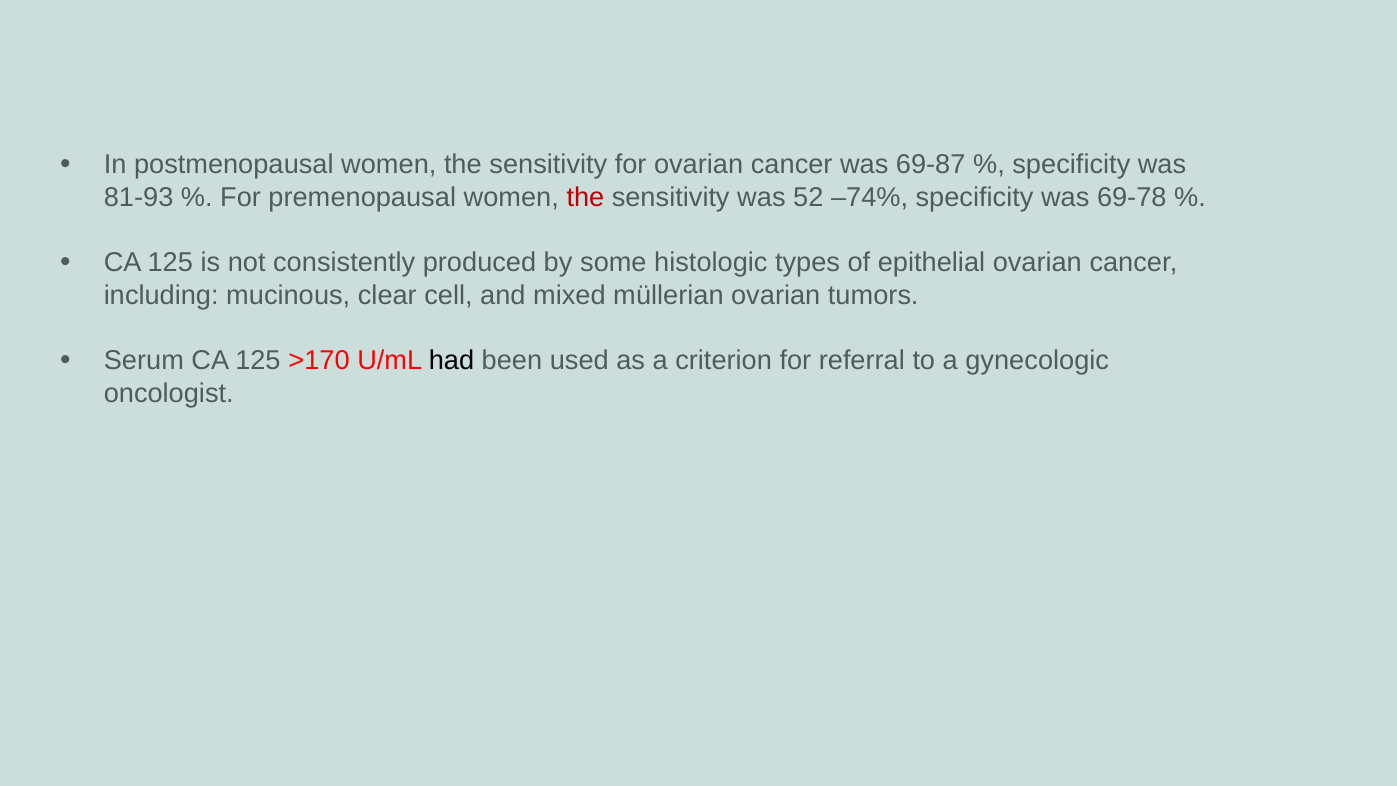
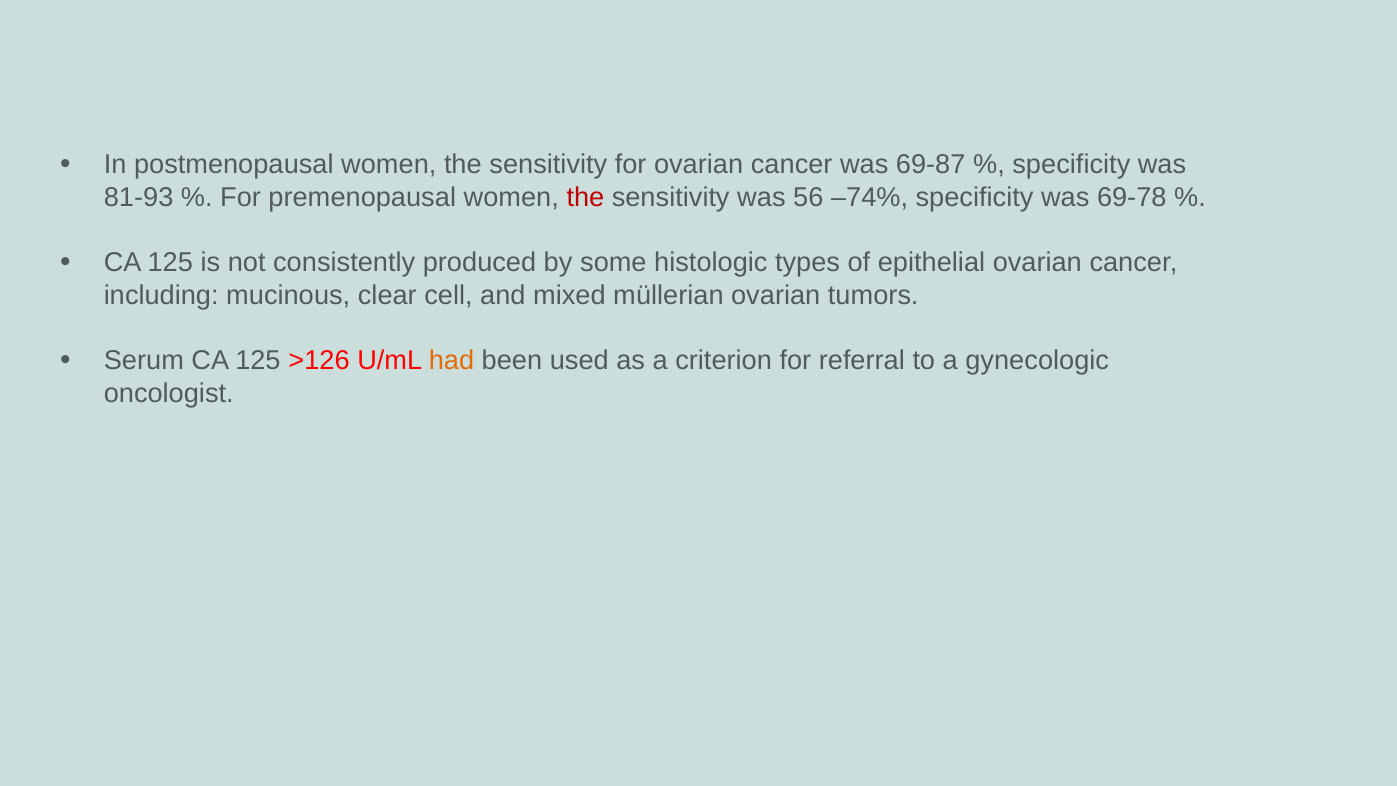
52: 52 -> 56
>170: >170 -> >126
had colour: black -> orange
